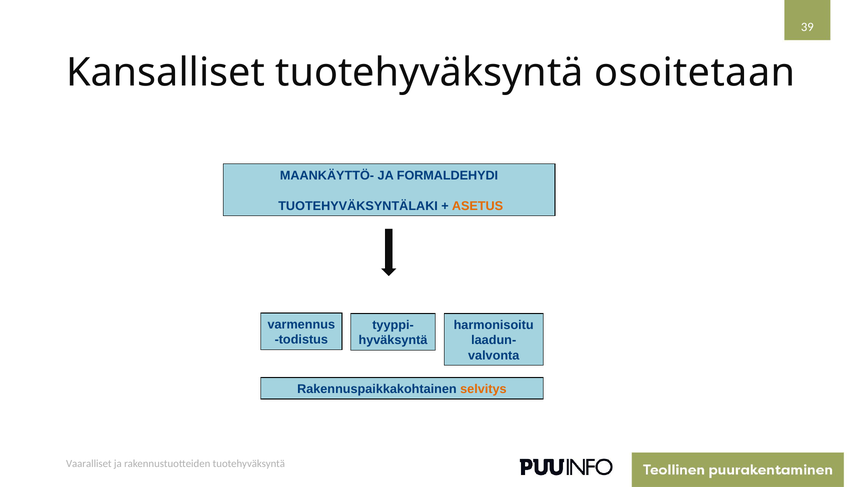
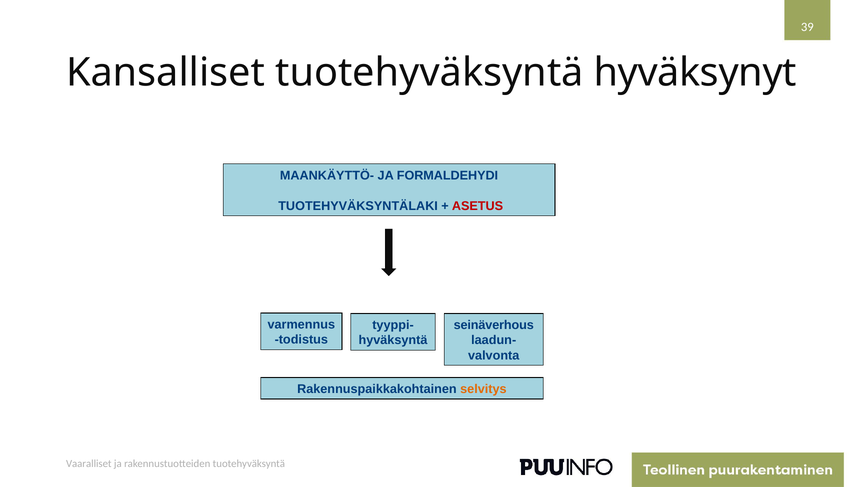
osoitetaan: osoitetaan -> hyväksynyt
ASETUS colour: orange -> red
harmonisoitu: harmonisoitu -> seinäverhous
